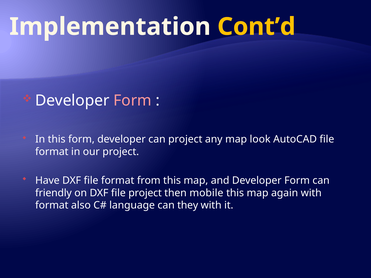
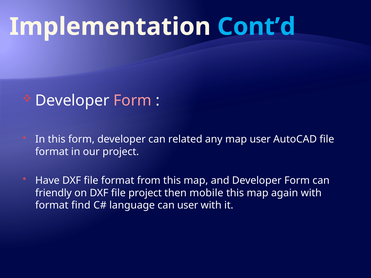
Cont’d colour: yellow -> light blue
can project: project -> related
map look: look -> user
also: also -> find
can they: they -> user
